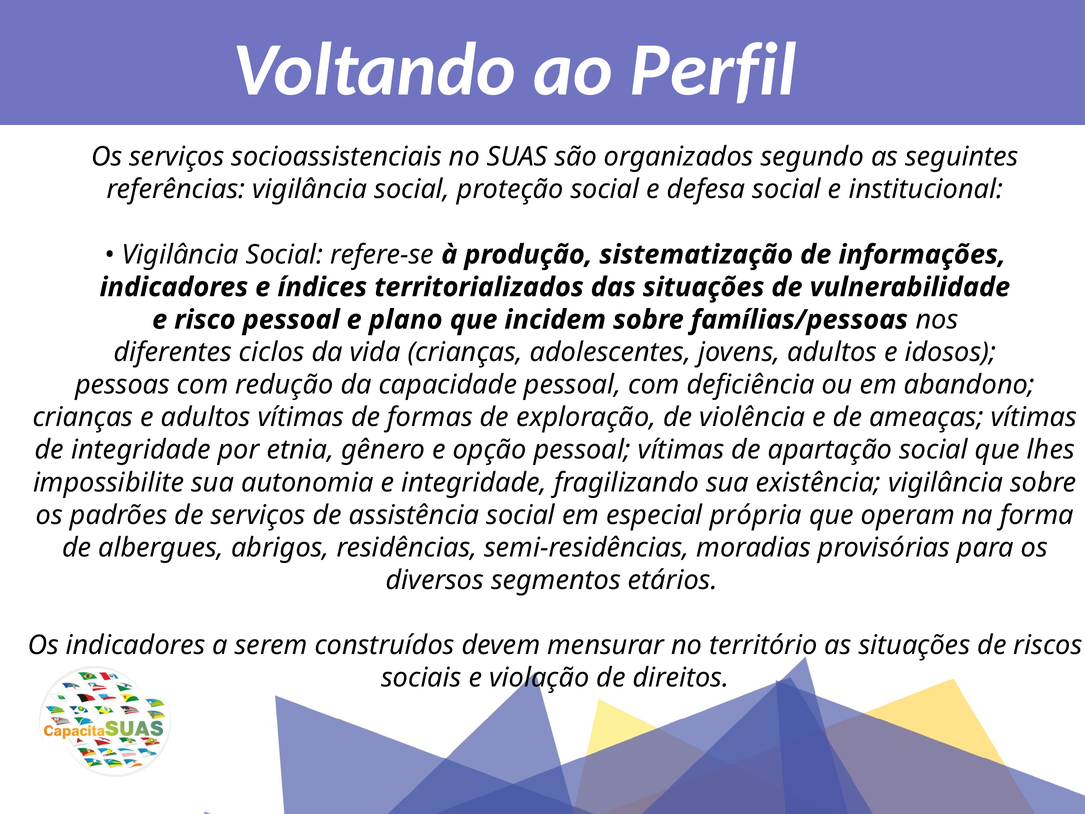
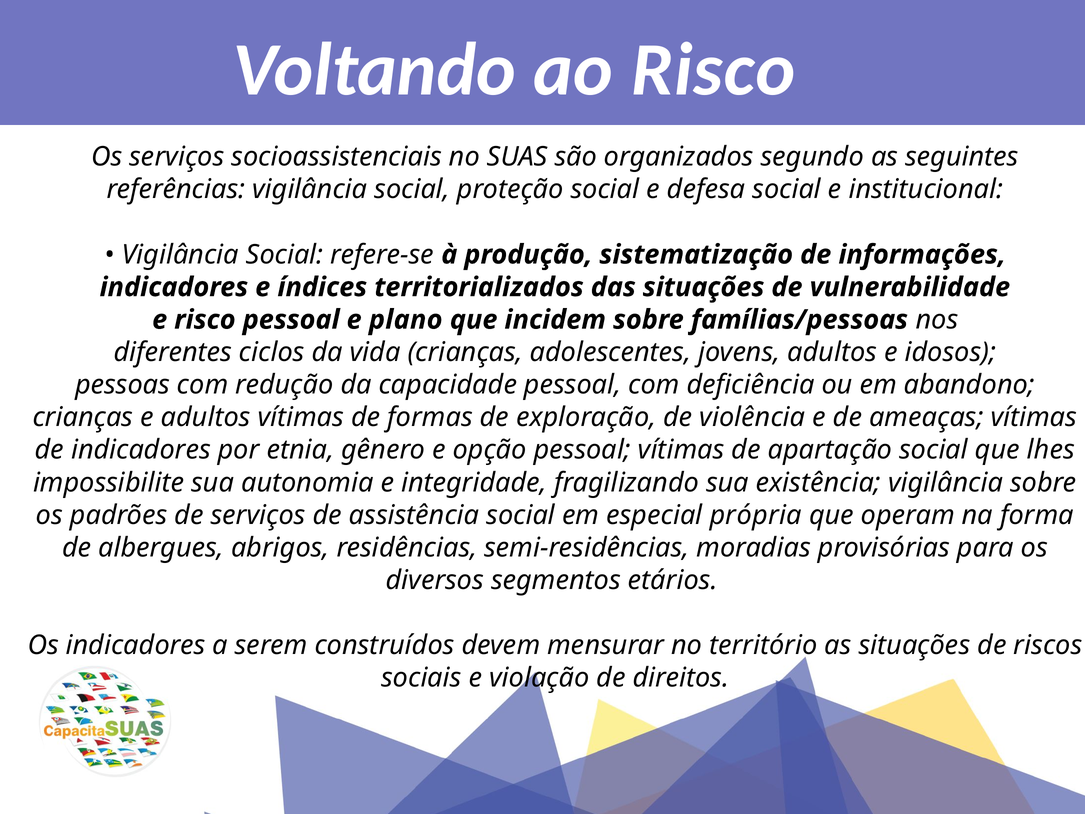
ao Perfil: Perfil -> Risco
de integridade: integridade -> indicadores
